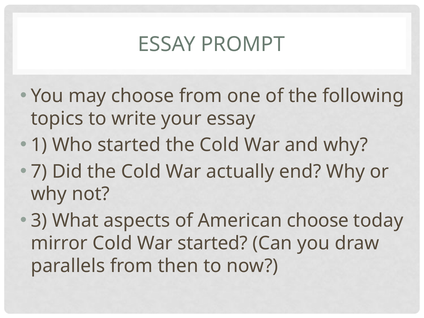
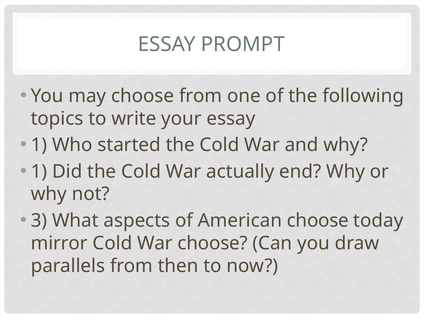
7 at (39, 171): 7 -> 1
War started: started -> choose
